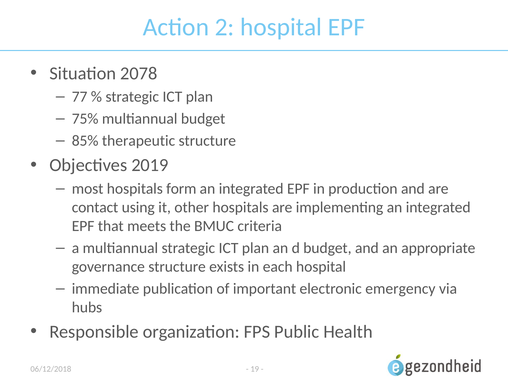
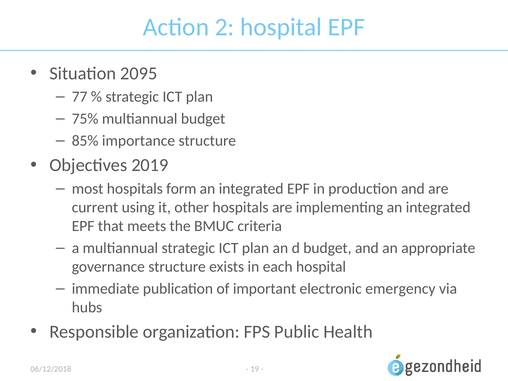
2078: 2078 -> 2095
therapeutic: therapeutic -> importance
contact: contact -> current
